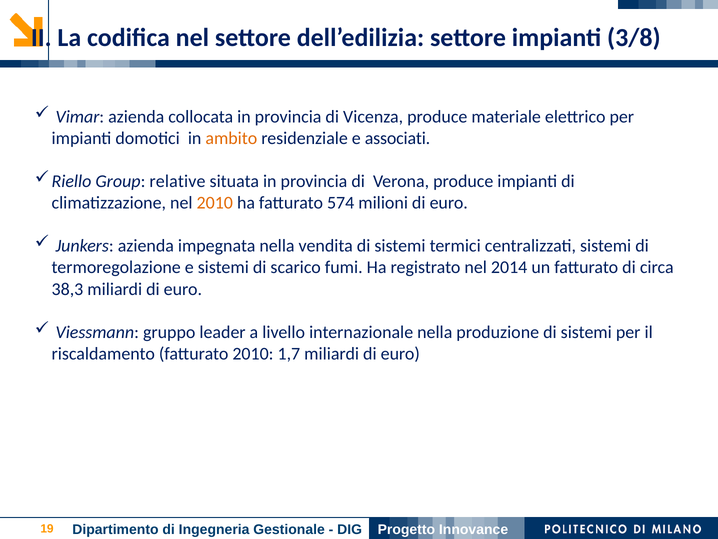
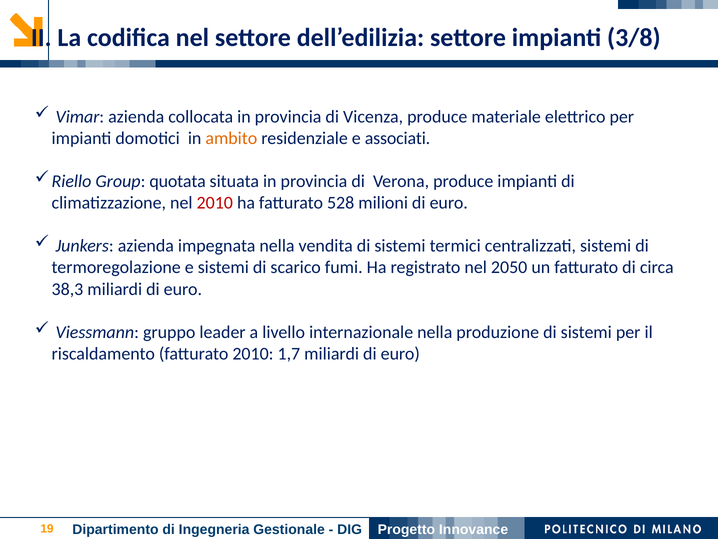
relative: relative -> quotata
2010 at (215, 203) colour: orange -> red
574: 574 -> 528
2014: 2014 -> 2050
